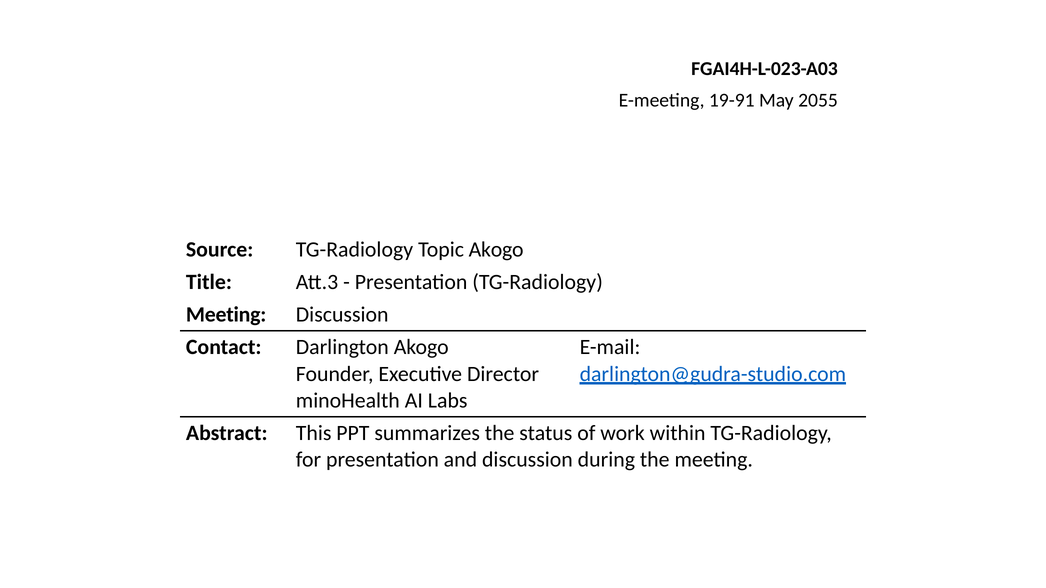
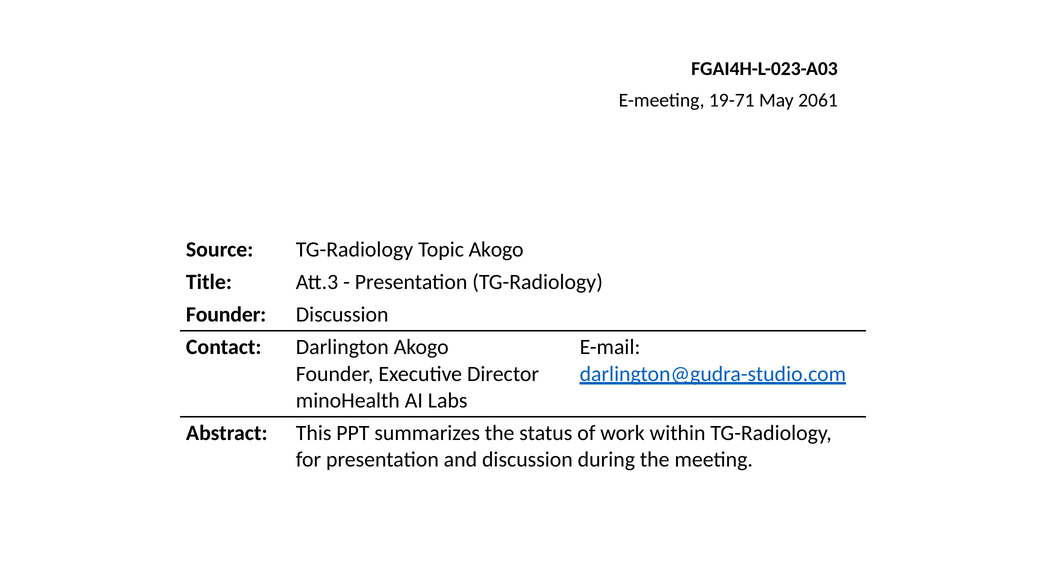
19-91: 19-91 -> 19-71
2055: 2055 -> 2061
Meeting at (226, 315): Meeting -> Founder
